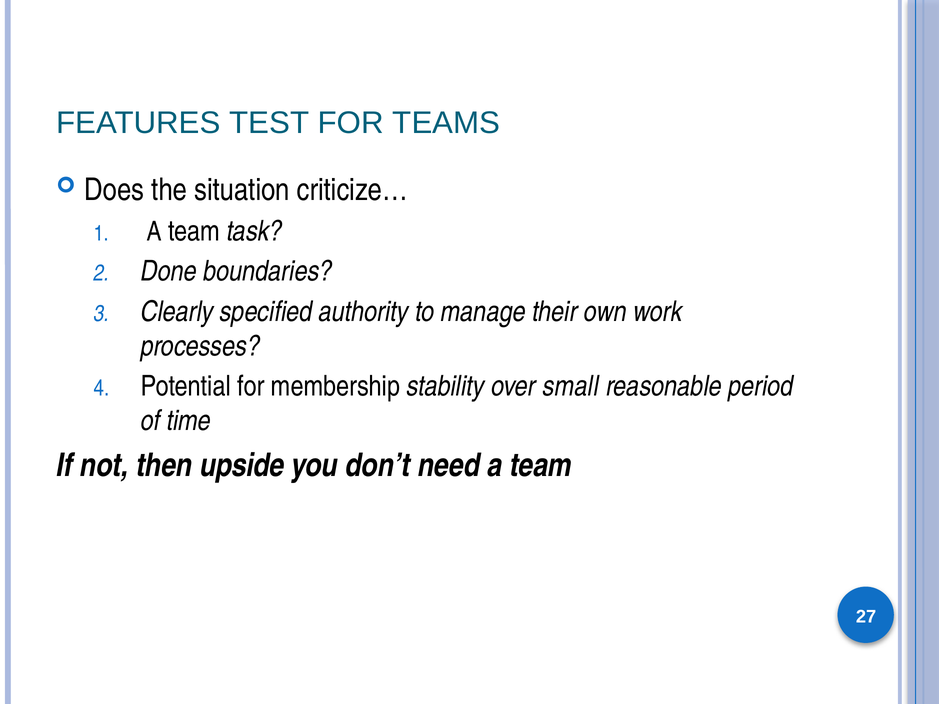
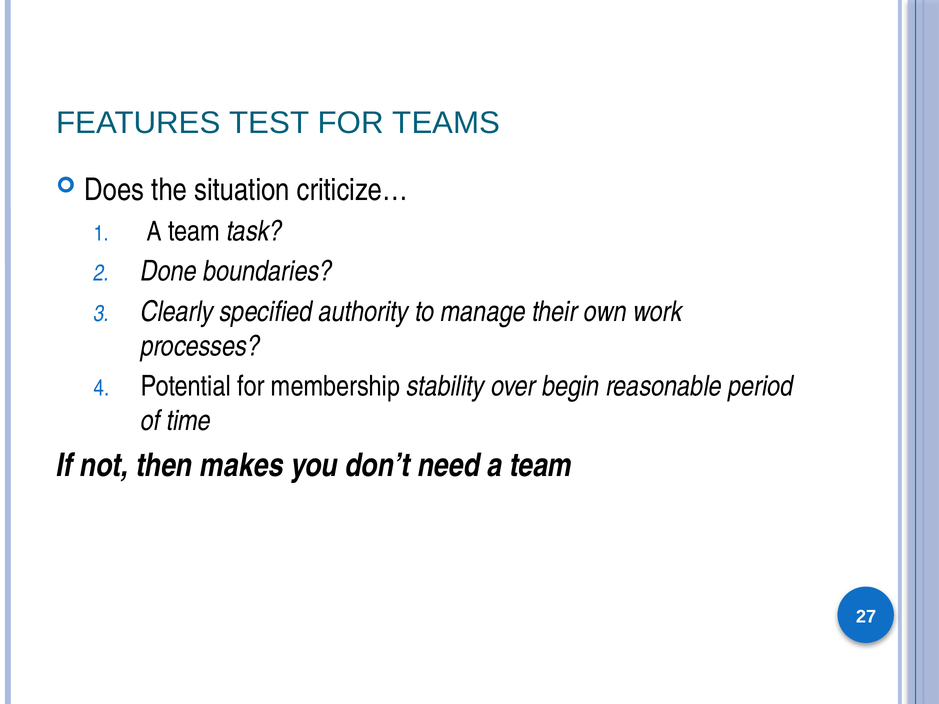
small: small -> begin
upside: upside -> makes
